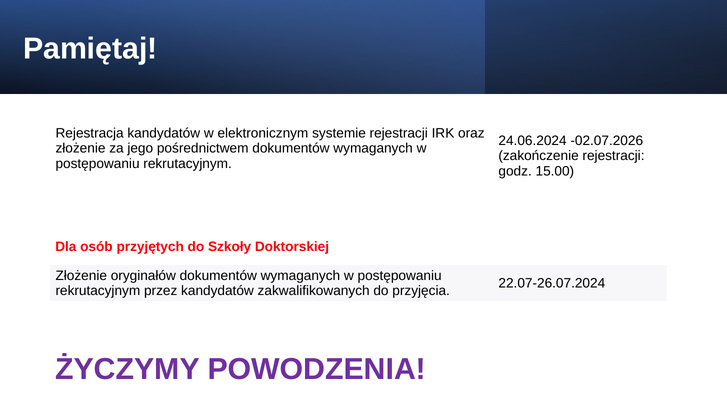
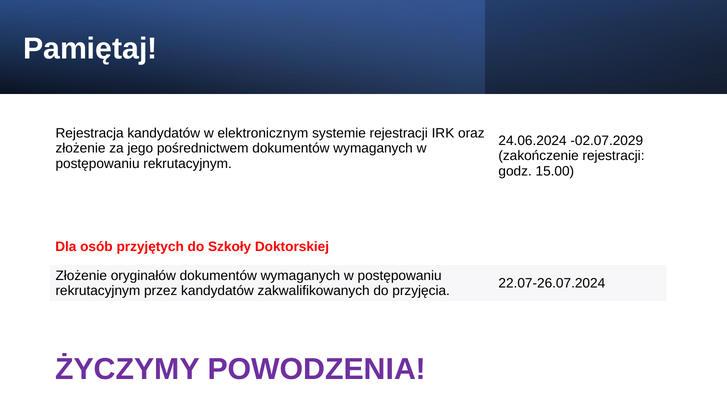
-02.07.2026: -02.07.2026 -> -02.07.2029
